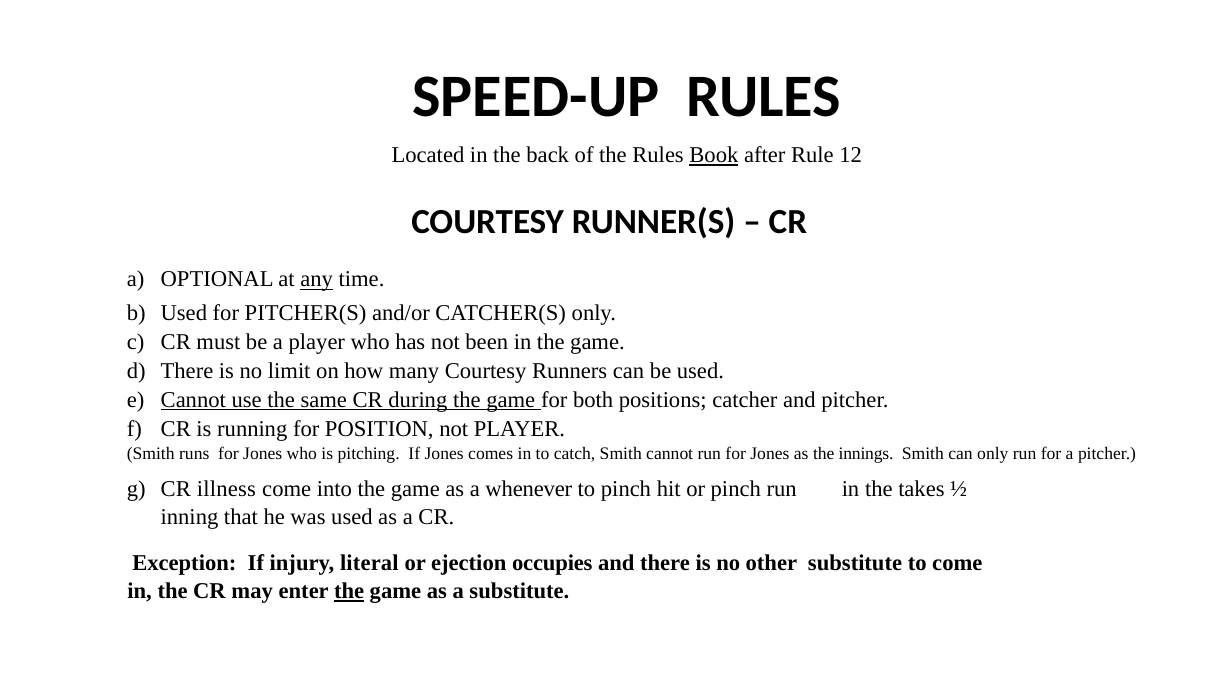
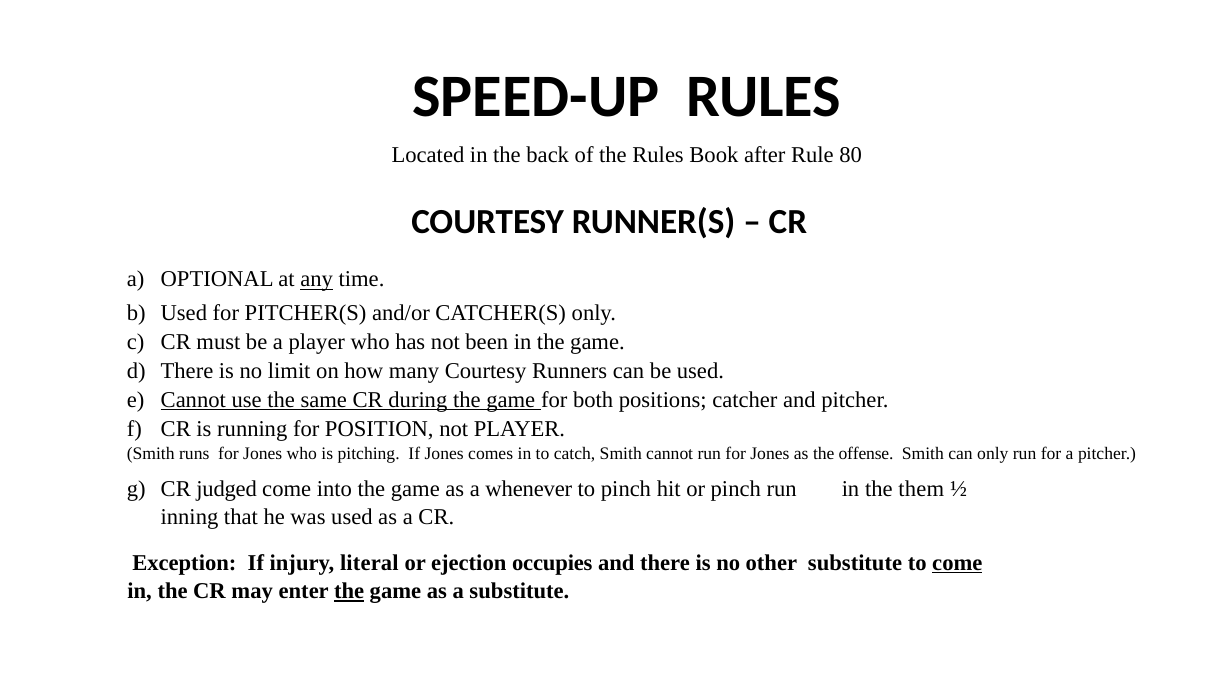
Book underline: present -> none
12: 12 -> 80
innings: innings -> offense
illness: illness -> judged
takes: takes -> them
come at (957, 563) underline: none -> present
